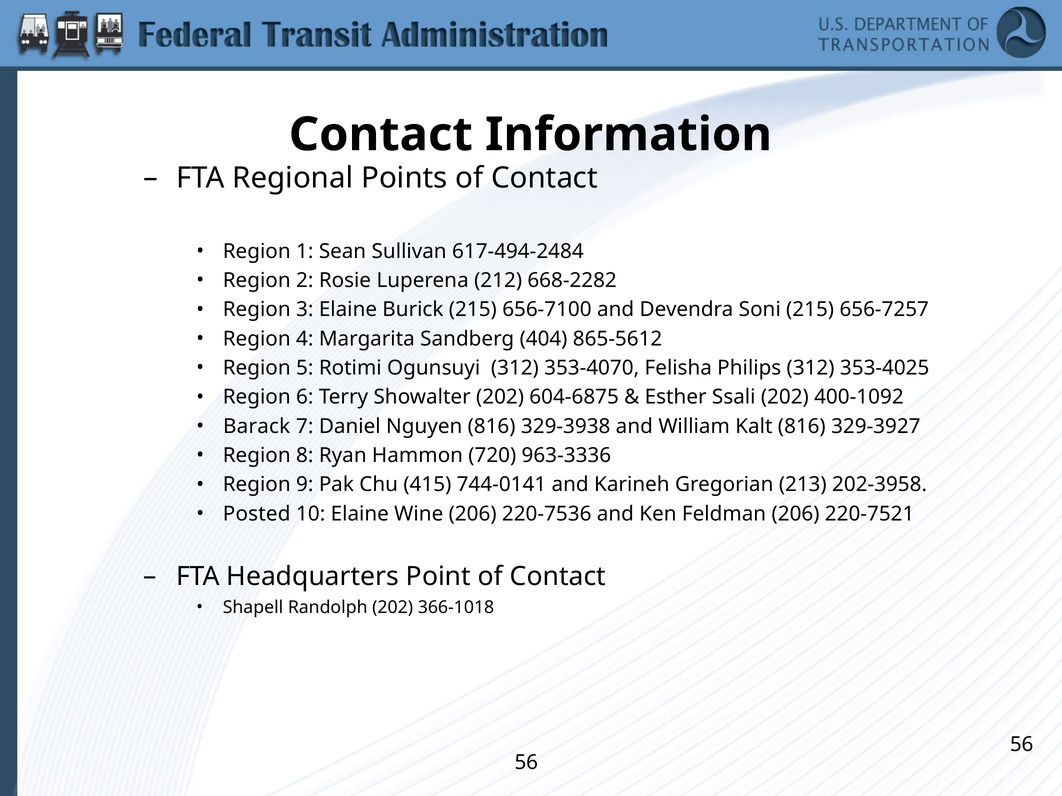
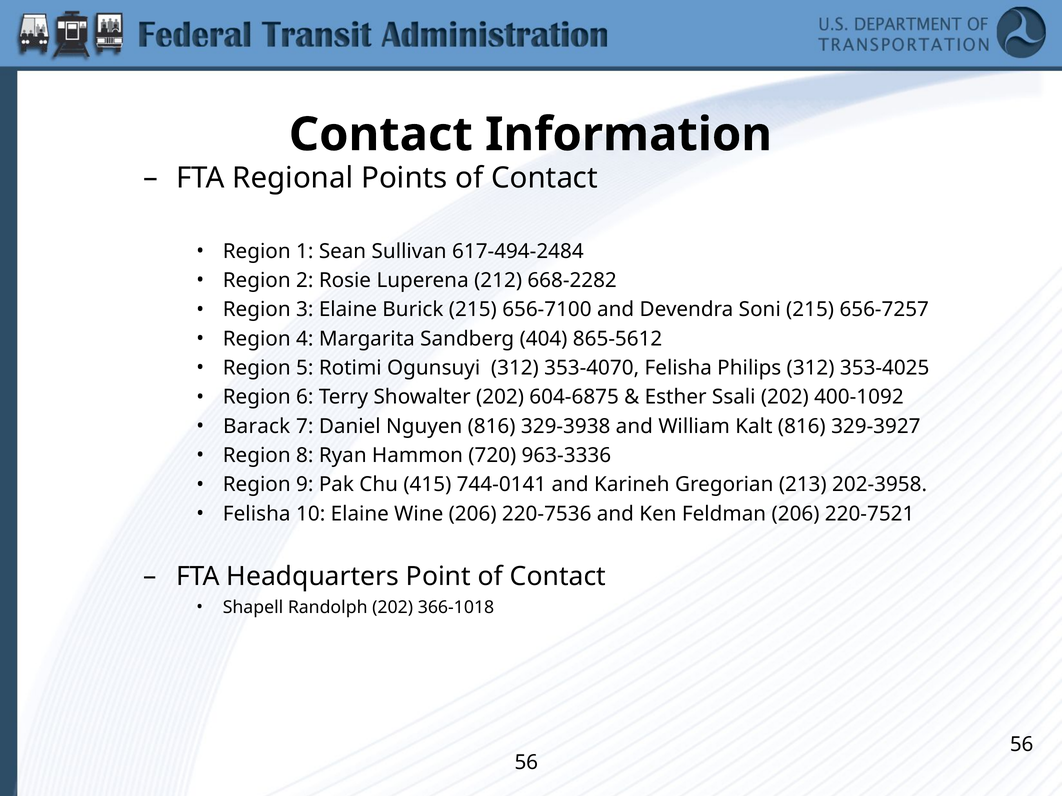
Posted at (257, 514): Posted -> Felisha
